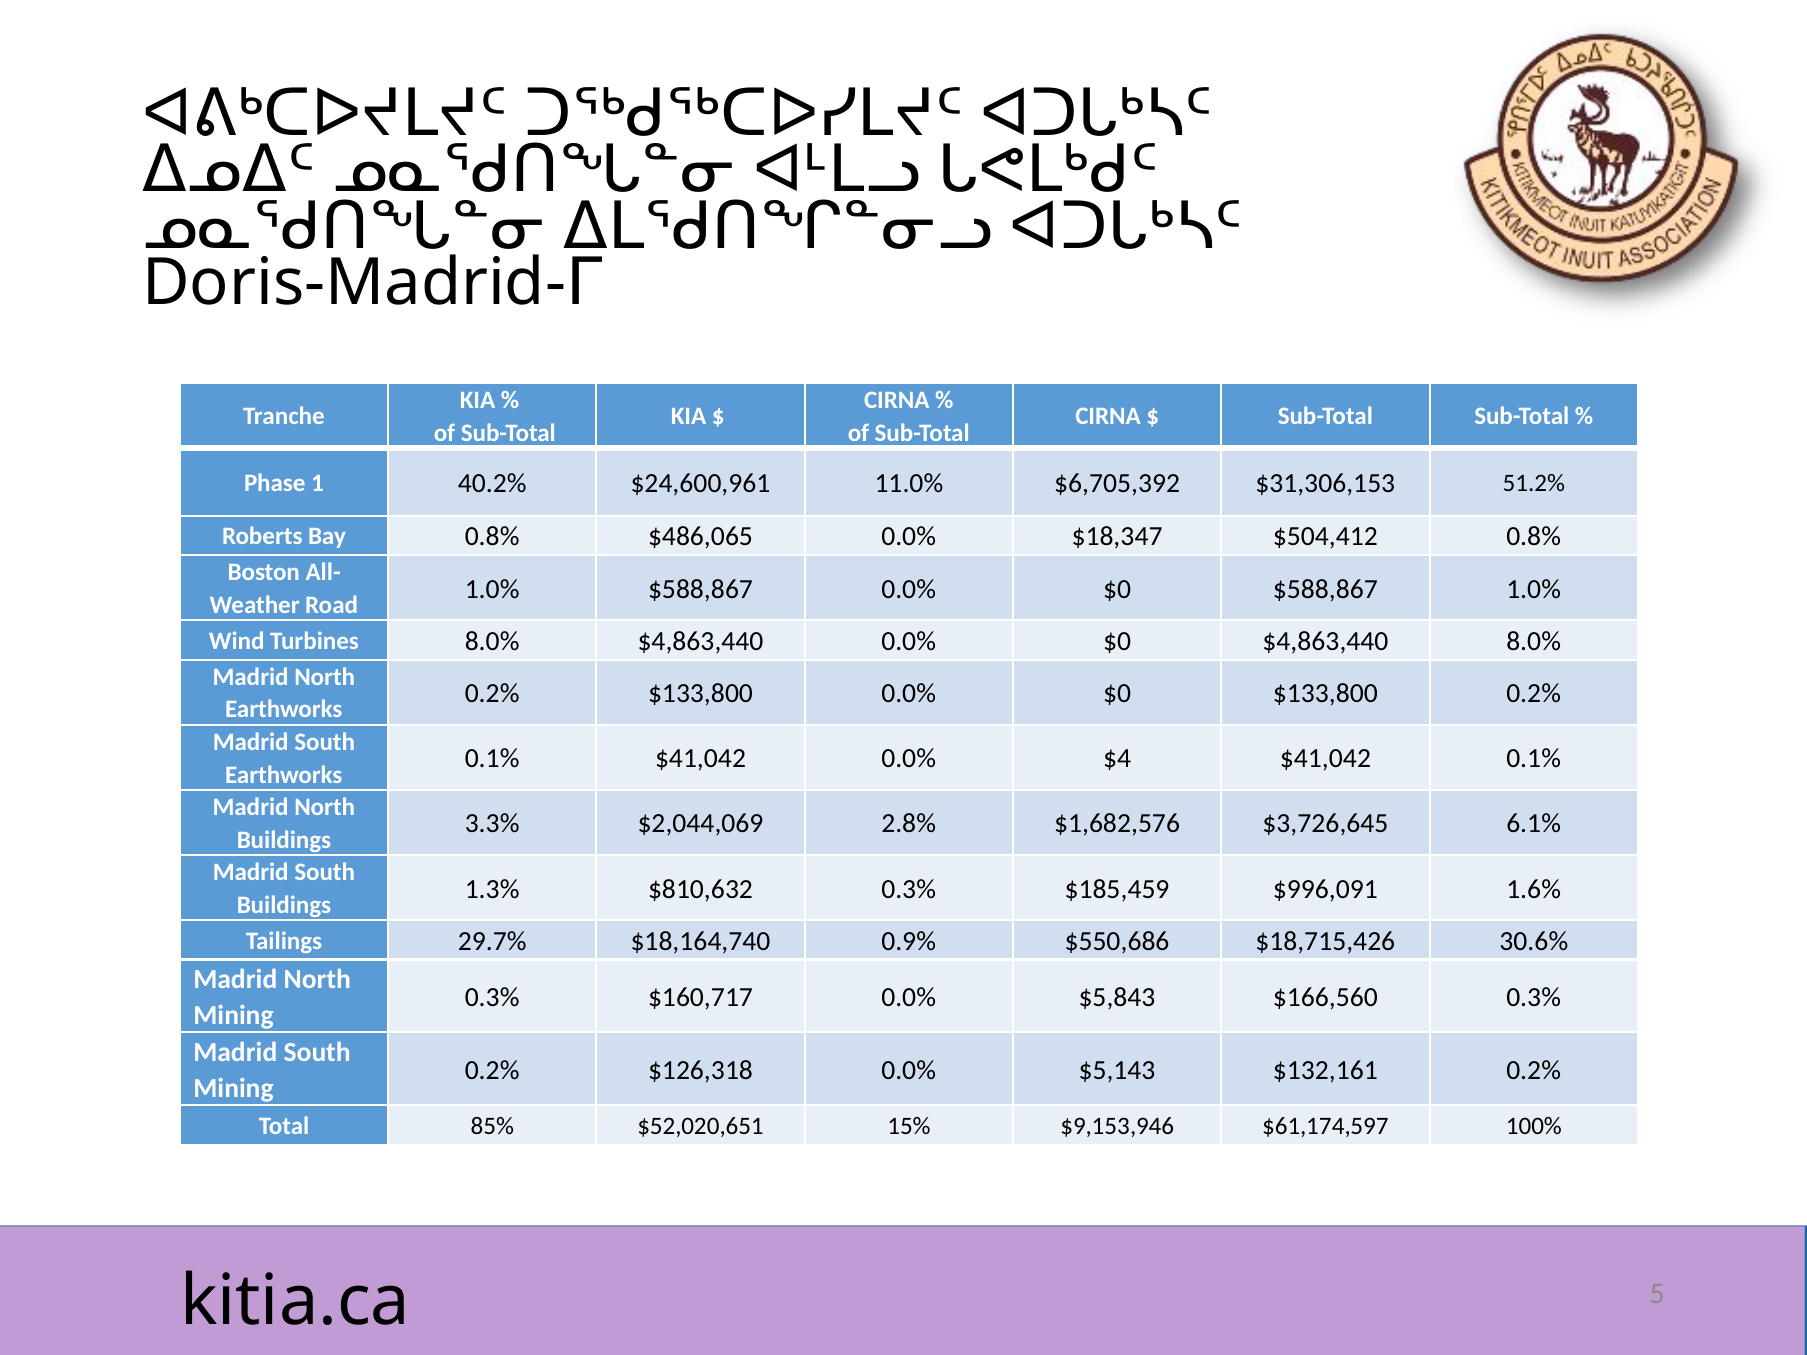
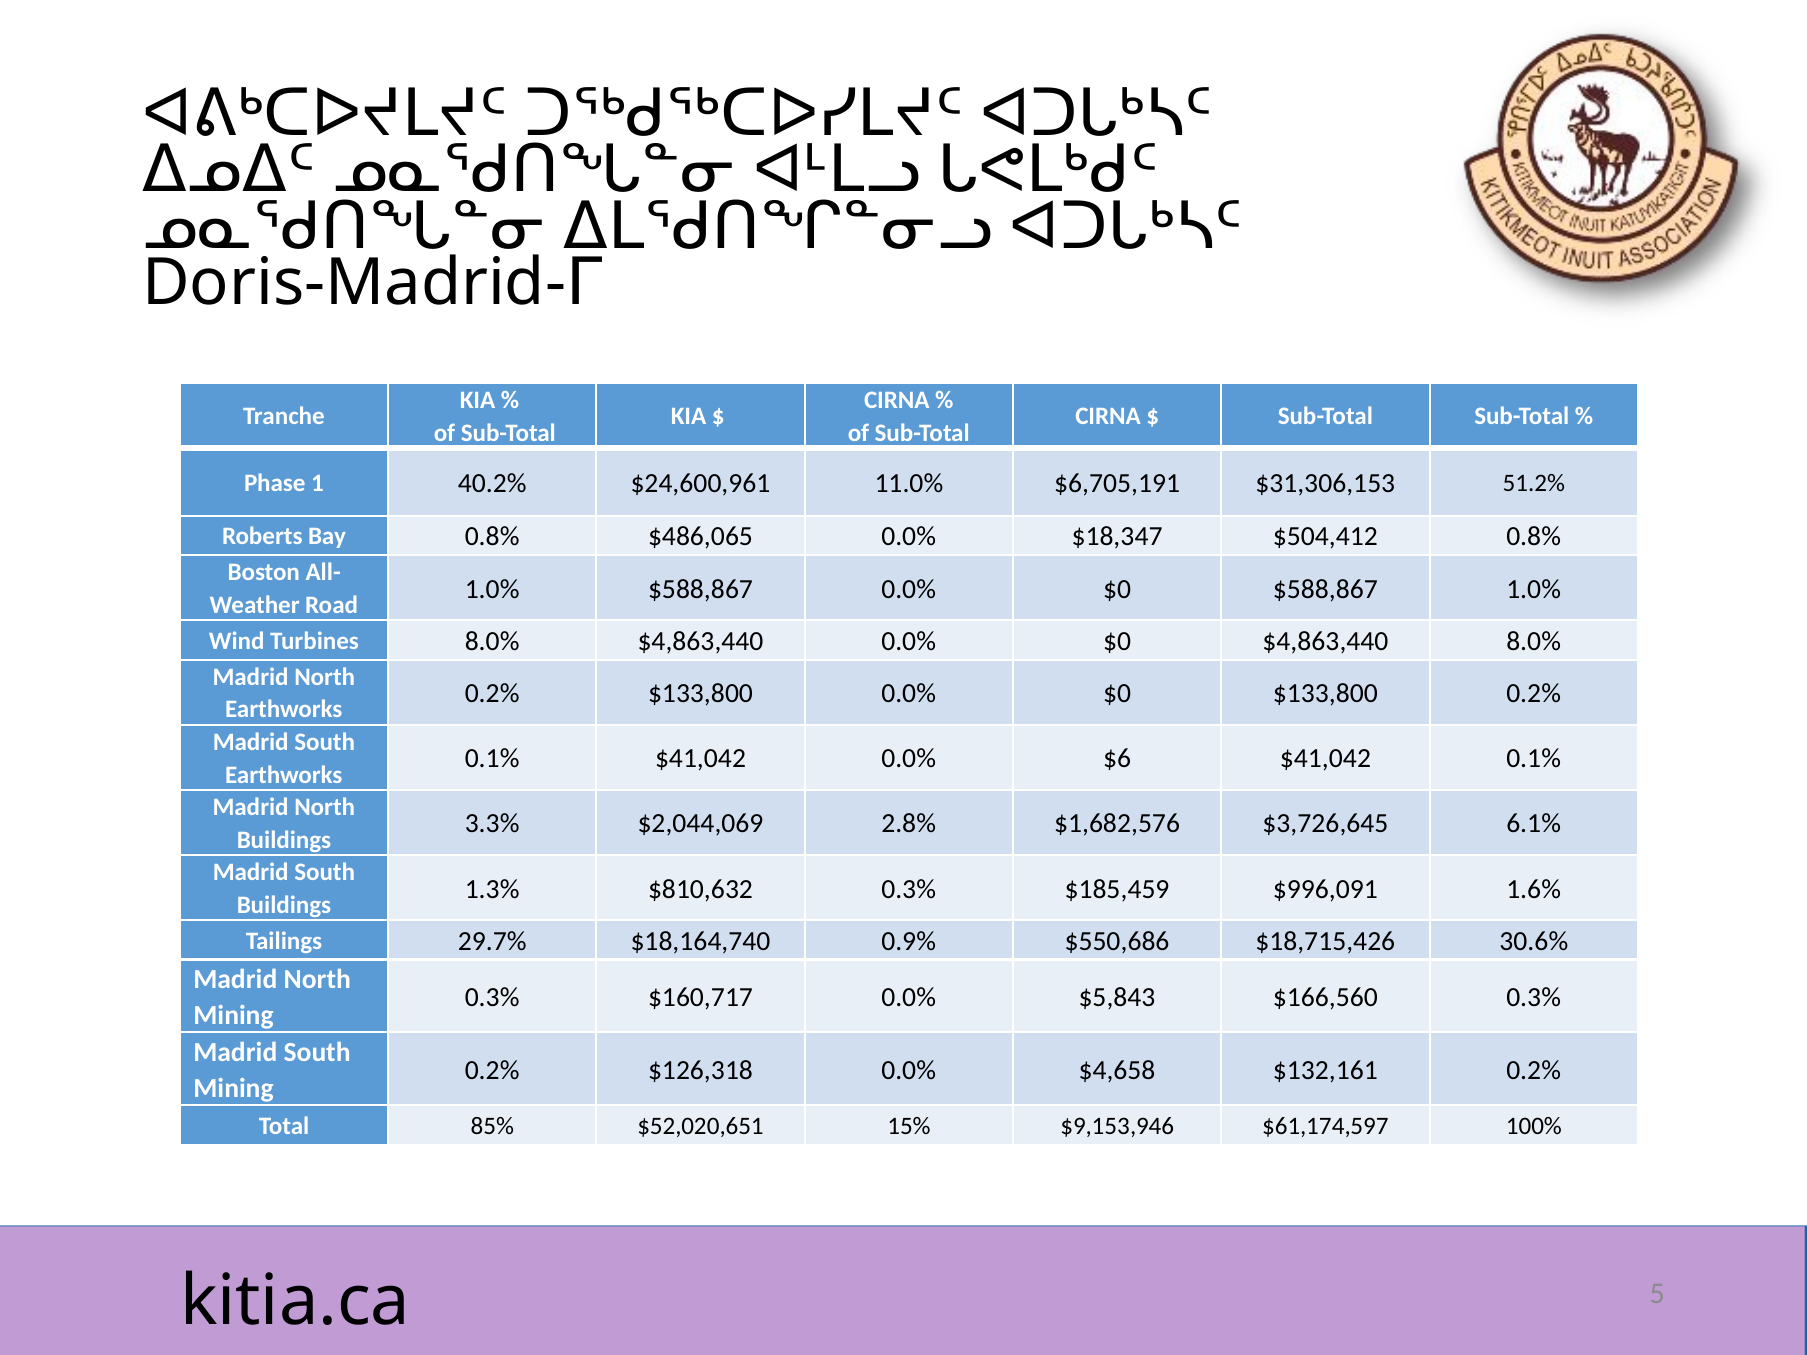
$6,705,392: $6,705,392 -> $6,705,191
$4: $4 -> $6
$5,143: $5,143 -> $4,658
